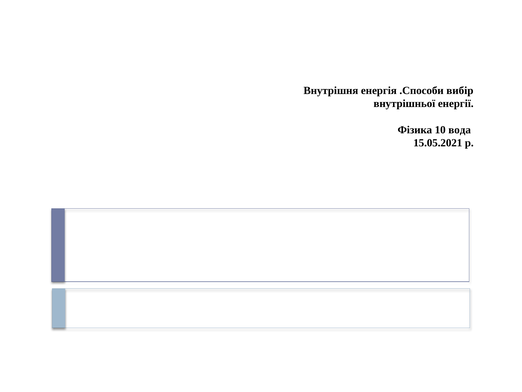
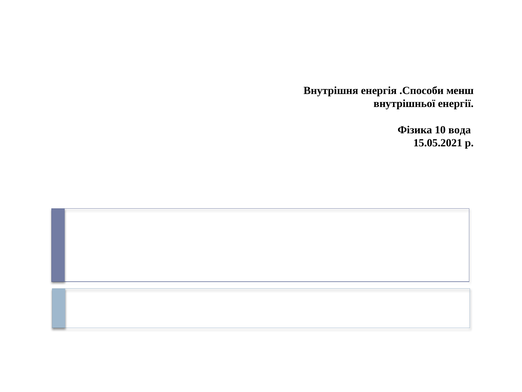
вибір: вибір -> менш
